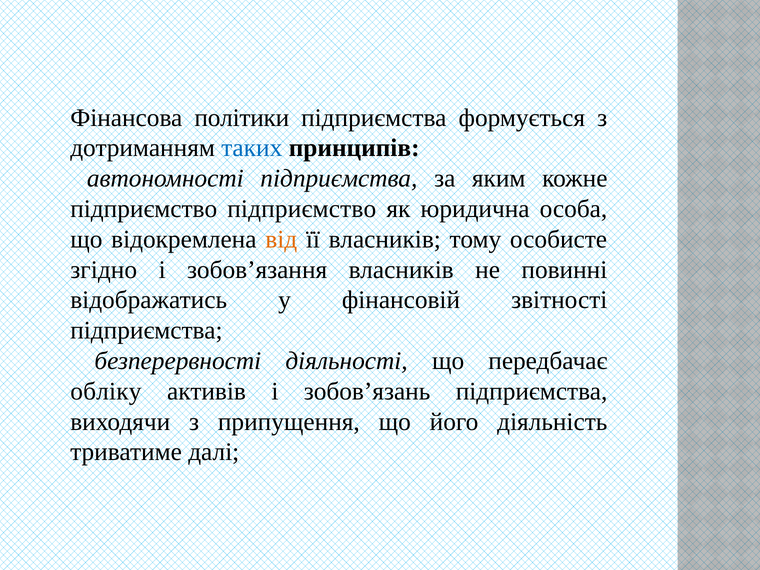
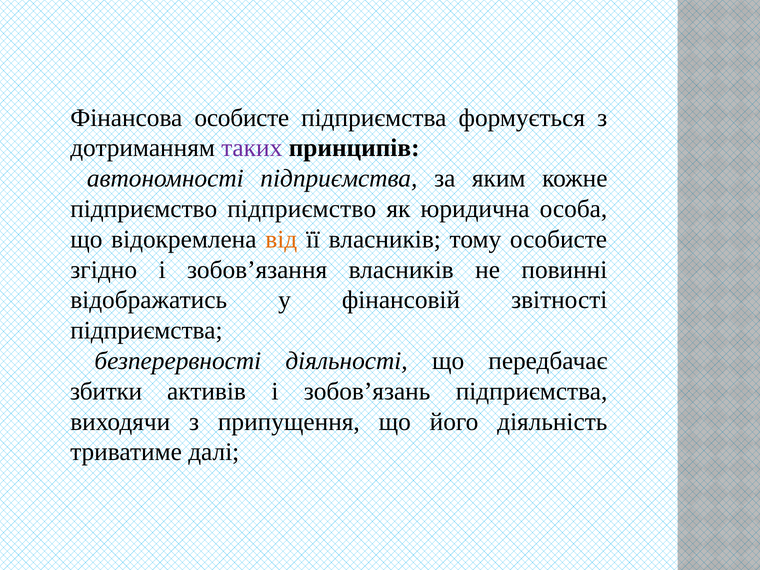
Фінансова політики: політики -> особисте
таких colour: blue -> purple
обліку: обліку -> збитки
